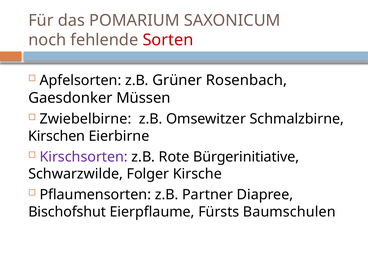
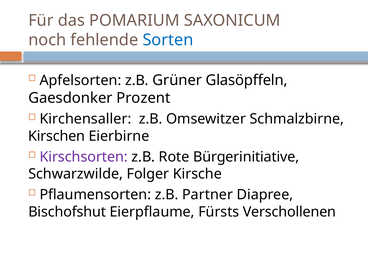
Sorten colour: red -> blue
Rosenbach: Rosenbach -> Glasöpffeln
Müssen: Müssen -> Prozent
Zwiebelbirne: Zwiebelbirne -> Kirchensaller
Baumschulen: Baumschulen -> Verschollenen
